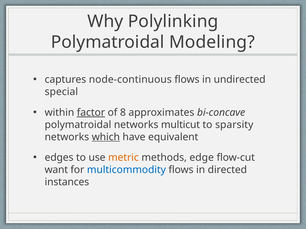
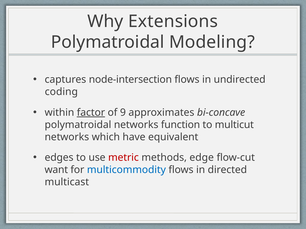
Polylinking: Polylinking -> Extensions
node-continuous: node-continuous -> node-intersection
special: special -> coding
8: 8 -> 9
multicut: multicut -> function
sparsity: sparsity -> multicut
which underline: present -> none
metric colour: orange -> red
instances: instances -> multicast
